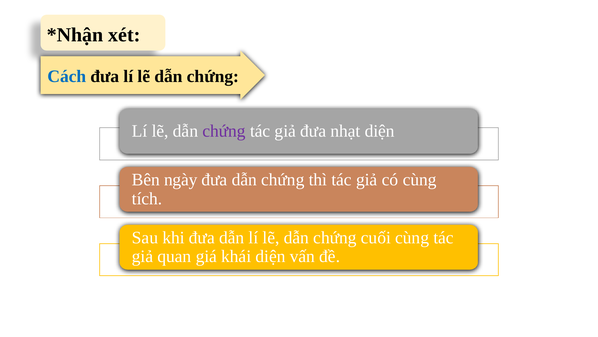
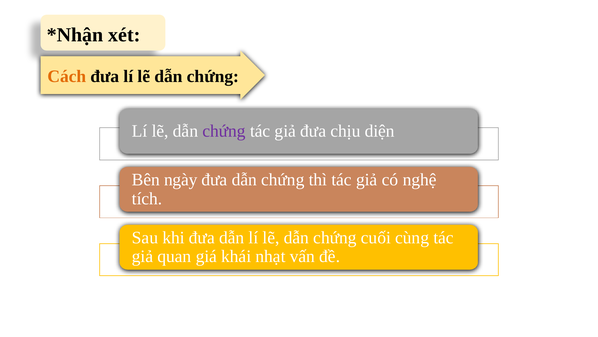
Cách colour: blue -> orange
nhạt: nhạt -> chịu
có cùng: cùng -> nghệ
khái diện: diện -> nhạt
